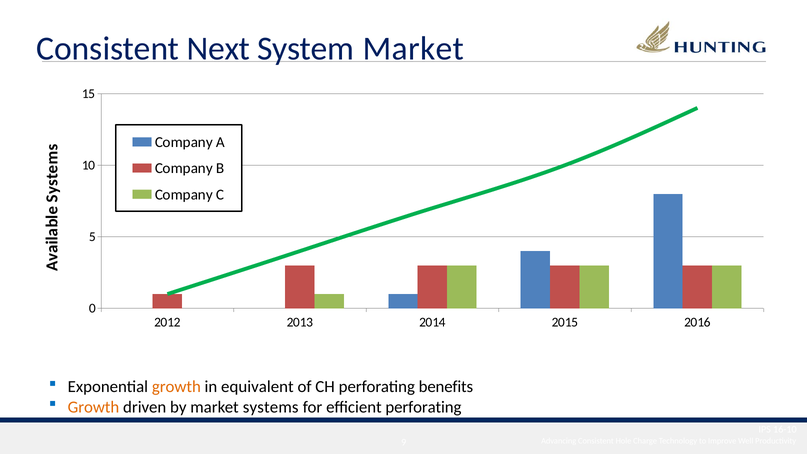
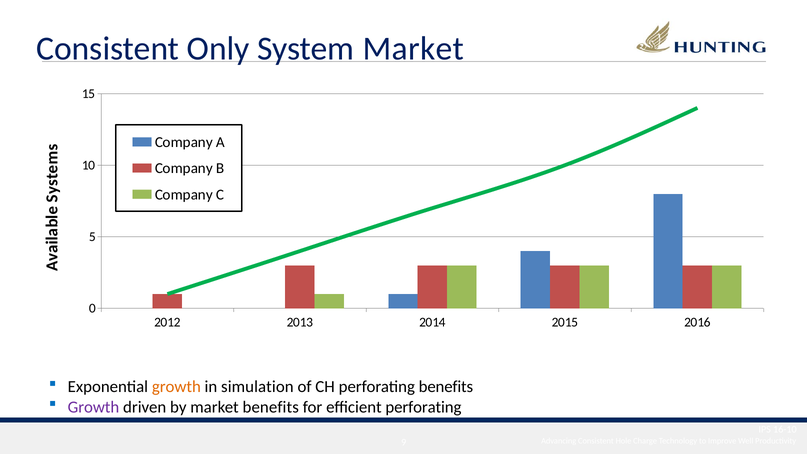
Next: Next -> Only
equivalent: equivalent -> simulation
Growth at (93, 407) colour: orange -> purple
market systems: systems -> benefits
